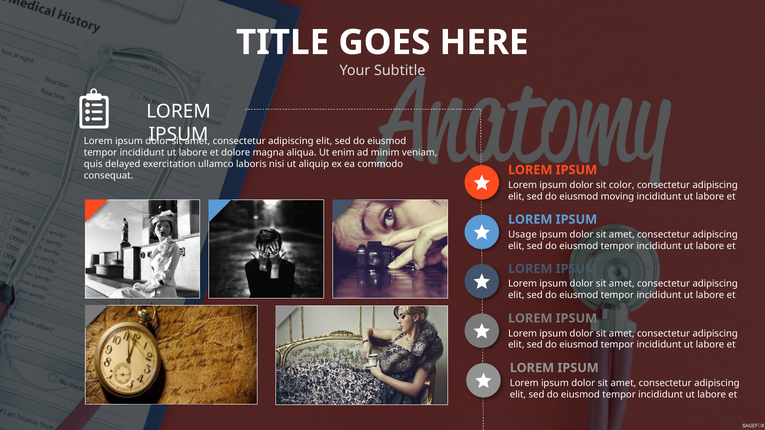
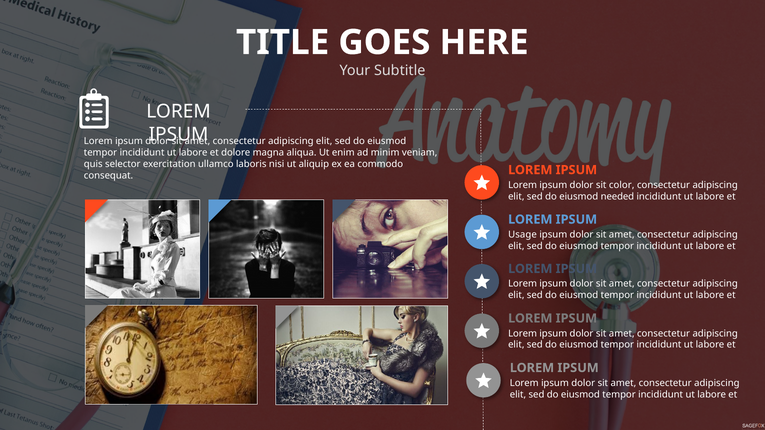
delayed: delayed -> selector
moving: moving -> needed
